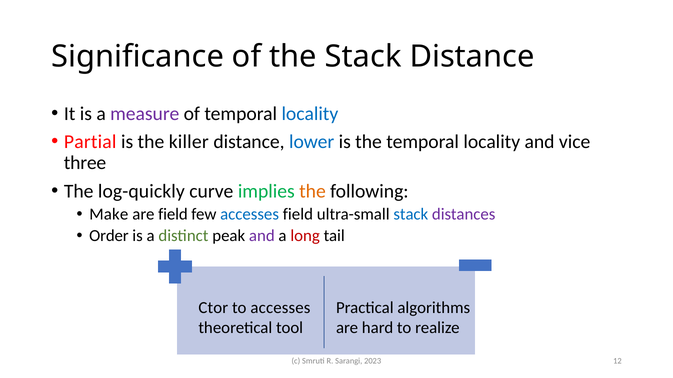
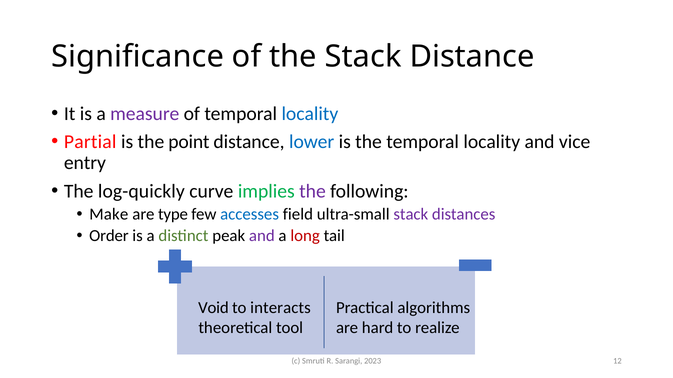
killer: killer -> point
three: three -> entry
the at (312, 191) colour: orange -> purple
are field: field -> type
stack at (411, 215) colour: blue -> purple
Ctor: Ctor -> Void
to accesses: accesses -> interacts
